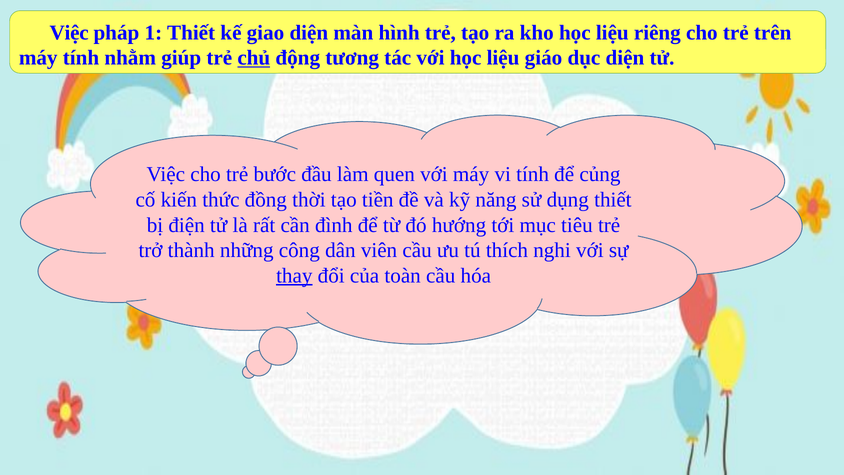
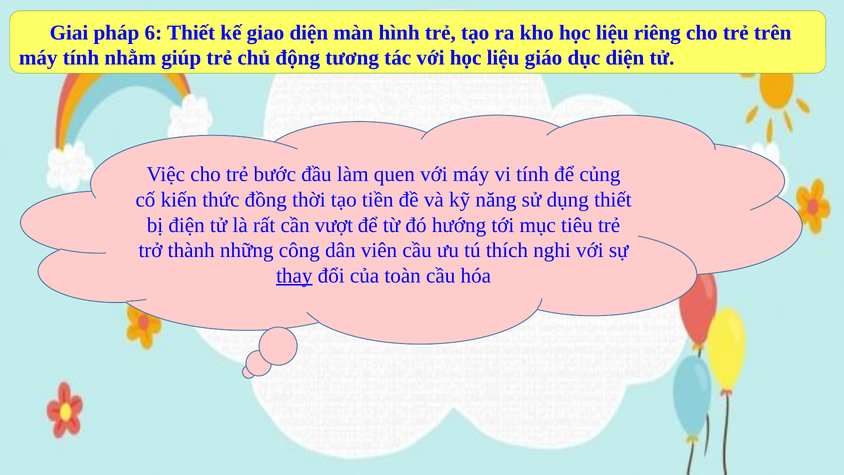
Việc at (69, 33): Việc -> Giai
1: 1 -> 6
chủ underline: present -> none
đình: đình -> vượt
